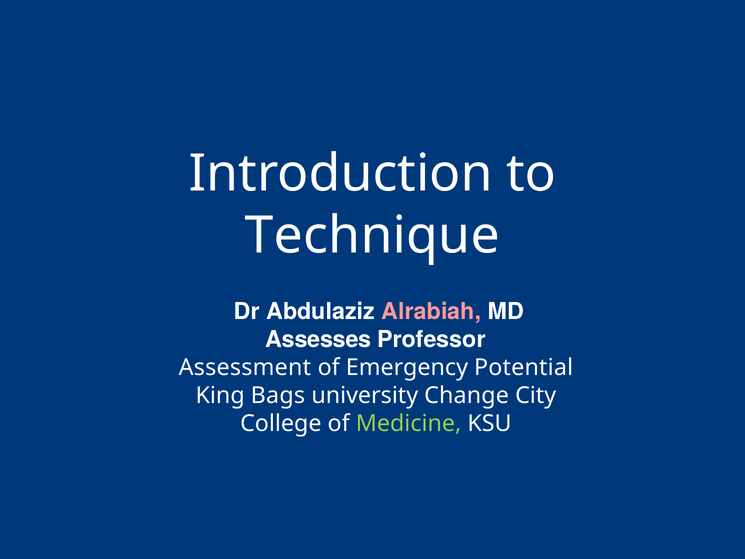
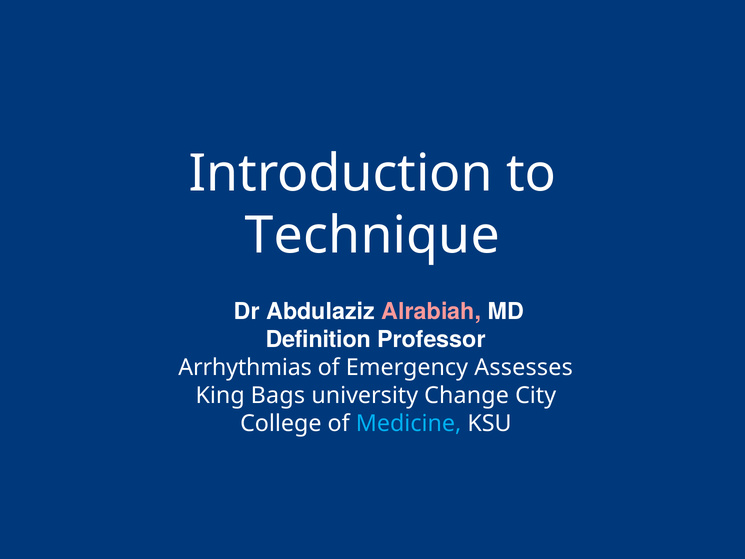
Assesses: Assesses -> Definition
Assessment: Assessment -> Arrhythmias
Potential: Potential -> Assesses
Medicine colour: light green -> light blue
